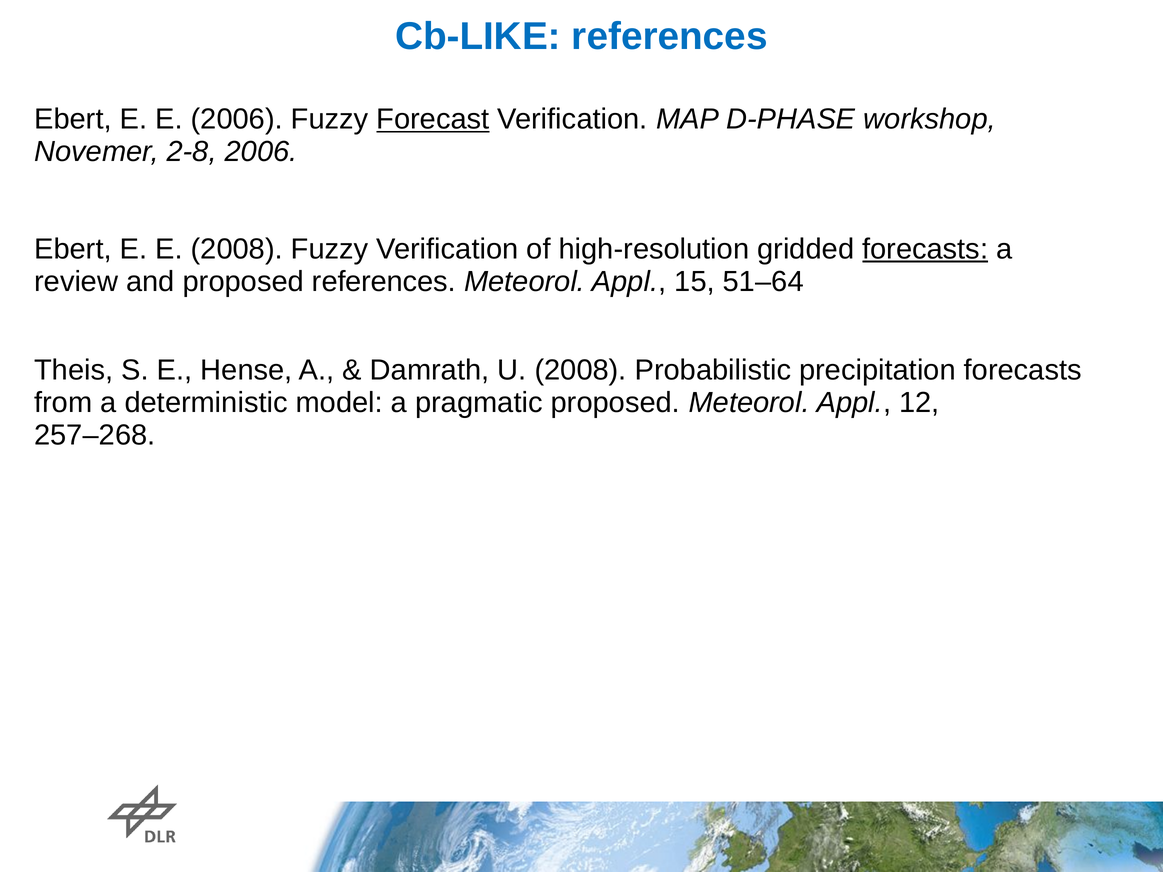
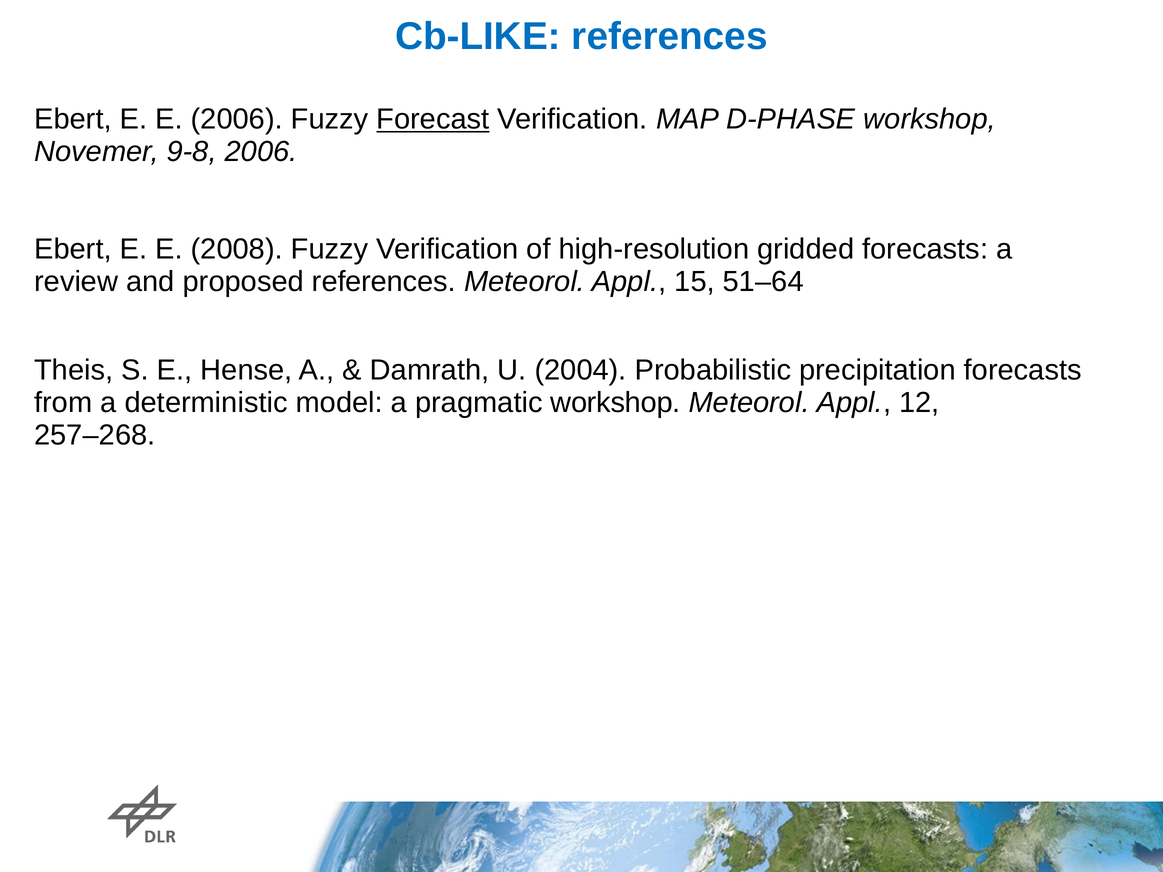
2-8: 2-8 -> 9-8
forecasts at (925, 249) underline: present -> none
U 2008: 2008 -> 2004
pragmatic proposed: proposed -> workshop
